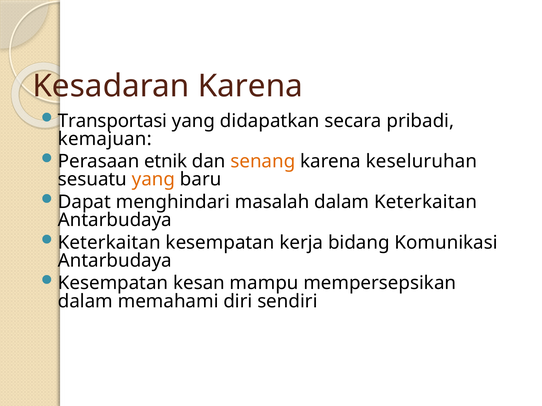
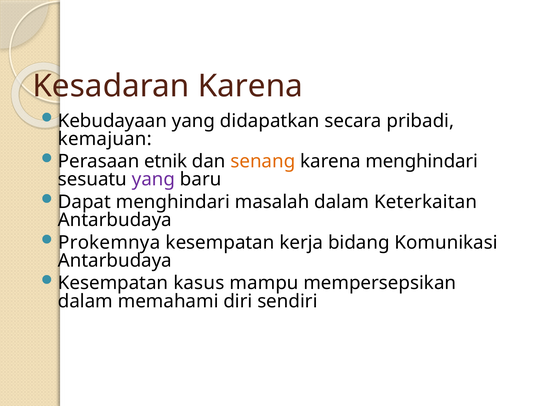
Transportasi: Transportasi -> Kebudayaan
karena keseluruhan: keseluruhan -> menghindari
yang at (153, 180) colour: orange -> purple
Keterkaitan at (109, 243): Keterkaitan -> Prokemnya
kesan: kesan -> kasus
